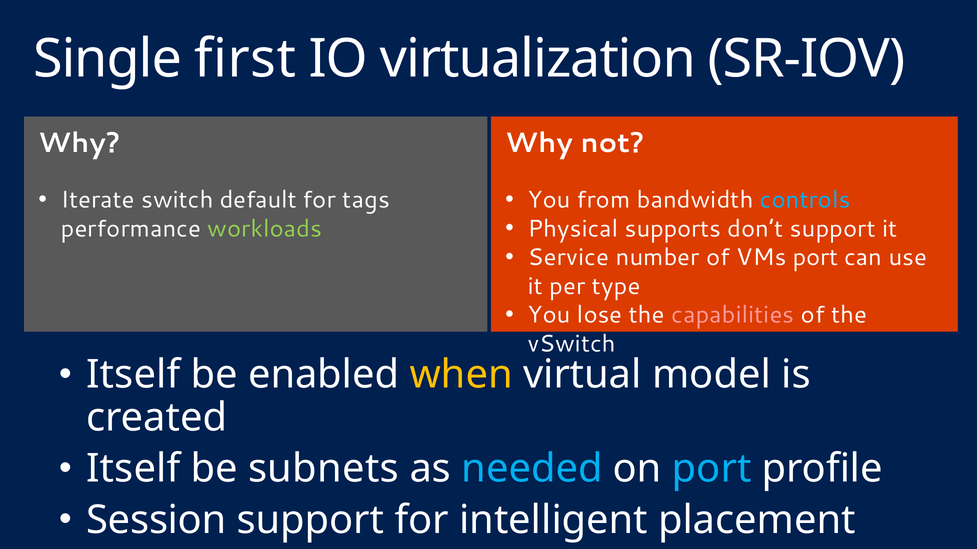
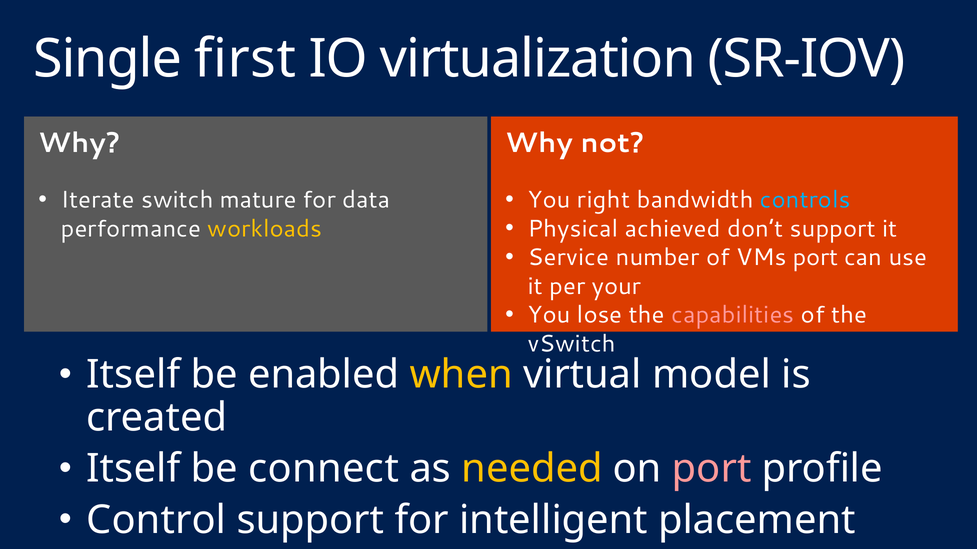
default: default -> mature
tags: tags -> data
from: from -> right
supports: supports -> achieved
workloads colour: light green -> yellow
type: type -> your
subnets: subnets -> connect
needed colour: light blue -> yellow
port at (712, 469) colour: light blue -> pink
Session: Session -> Control
